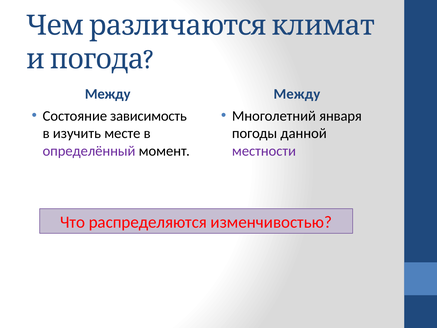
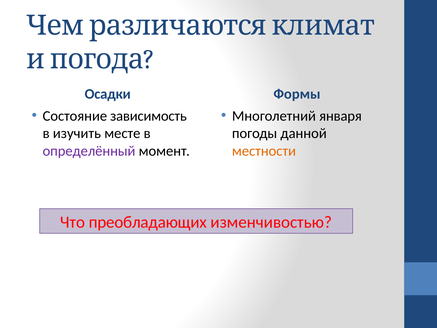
Между at (108, 94): Между -> Осадки
Между at (297, 94): Между -> Формы
местности colour: purple -> orange
распределяются: распределяются -> преобладающих
